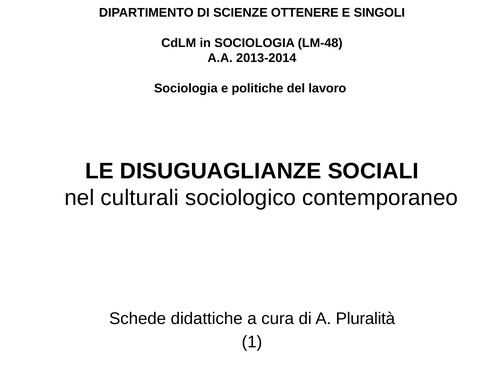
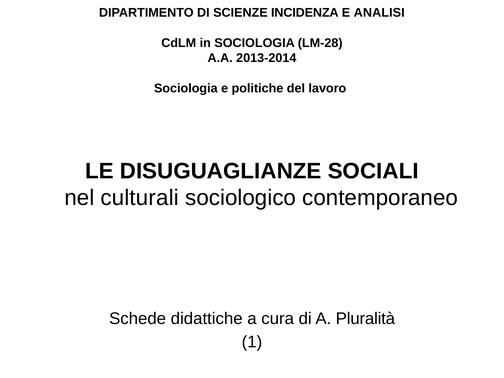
OTTENERE: OTTENERE -> INCIDENZA
SINGOLI: SINGOLI -> ANALISI
LM-48: LM-48 -> LM-28
